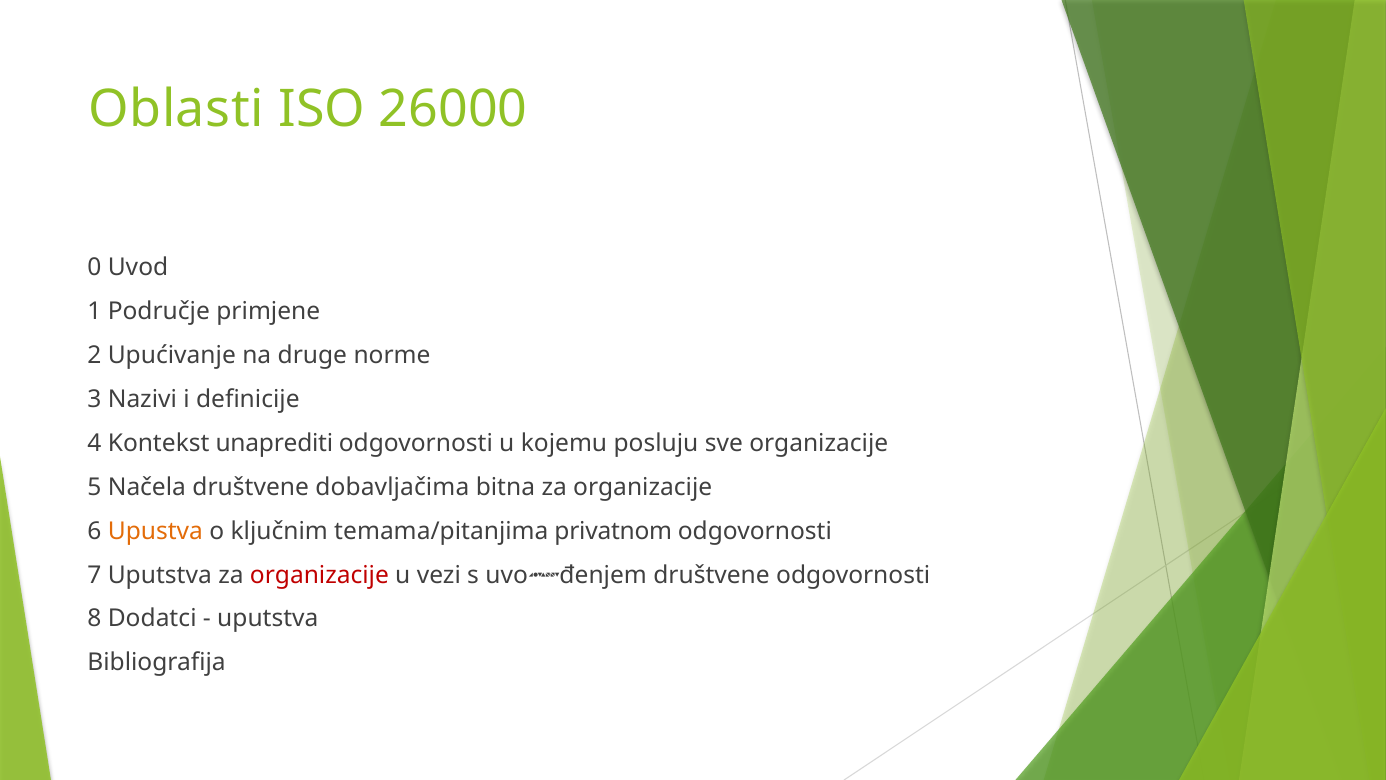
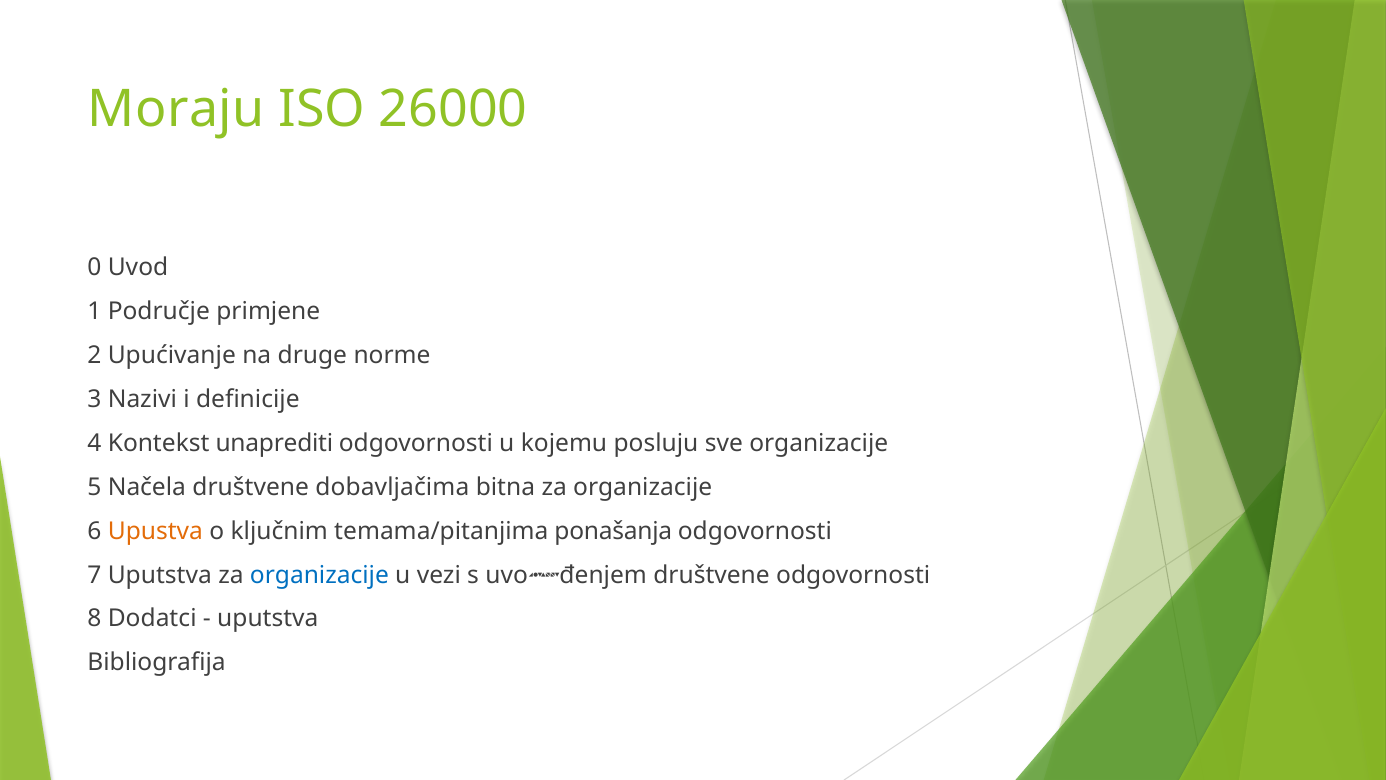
Oblasti: Oblasti -> Moraju
privatnom: privatnom -> ponašanja
organizacije at (319, 575) colour: red -> blue
